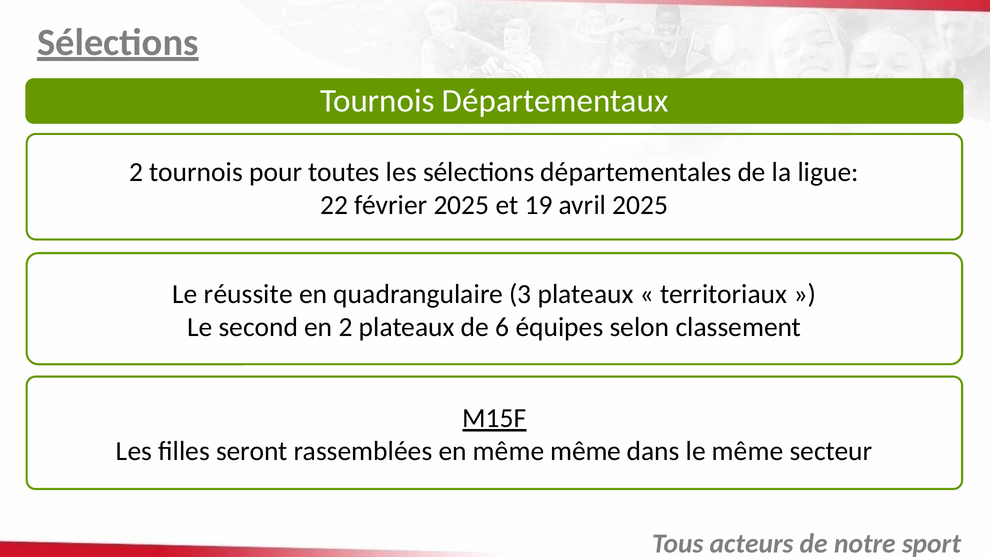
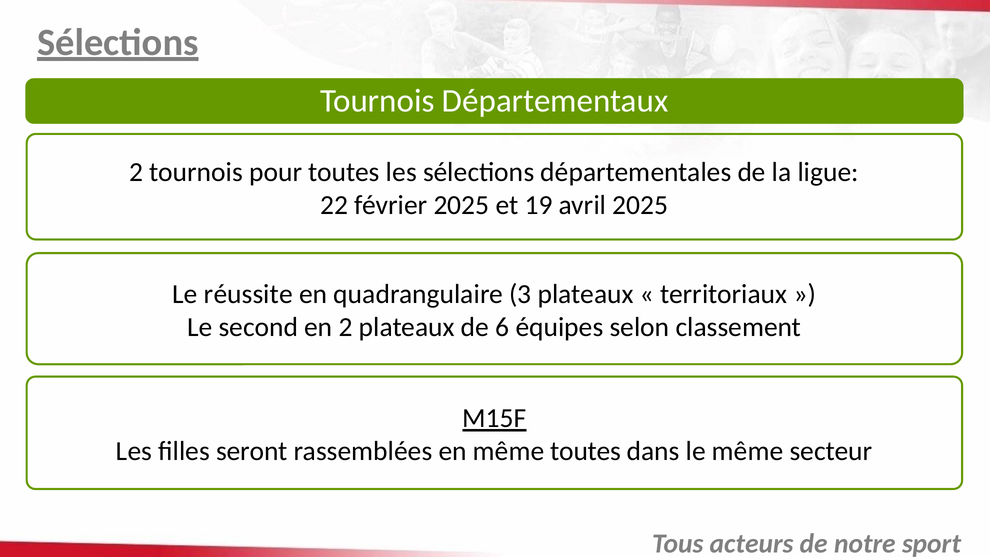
même même: même -> toutes
